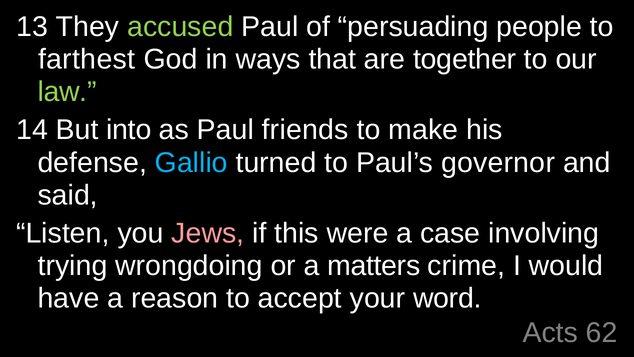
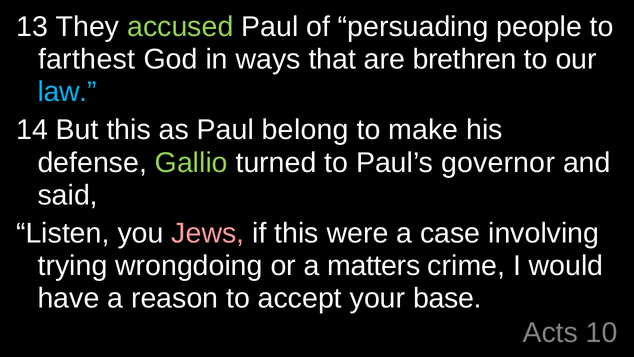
together: together -> brethren
law colour: light green -> light blue
But into: into -> this
friends: friends -> belong
Gallio colour: light blue -> light green
word: word -> base
62: 62 -> 10
